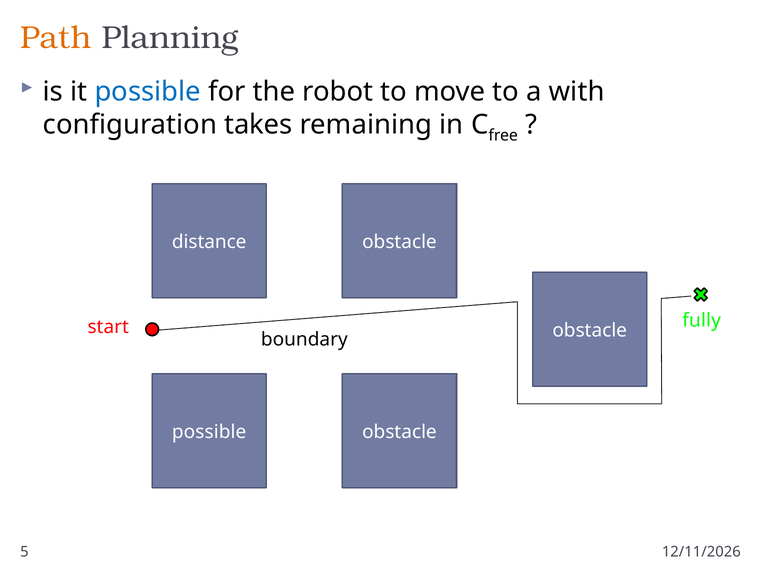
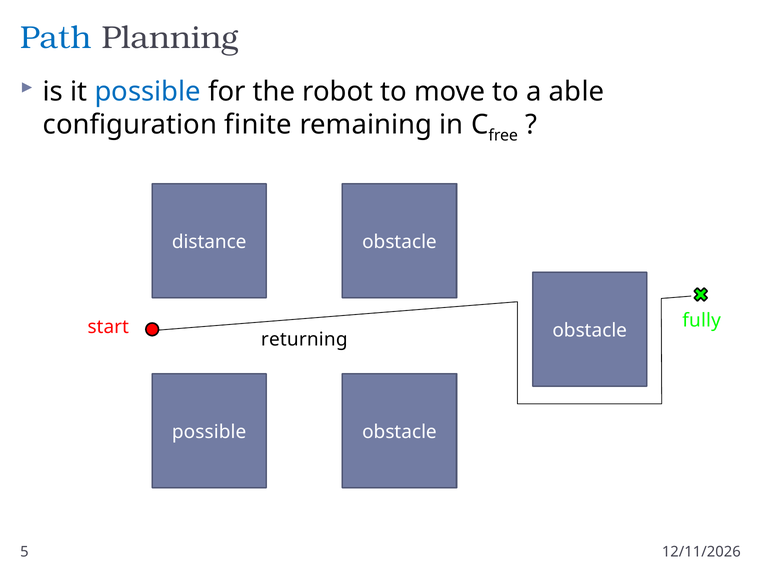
Path colour: orange -> blue
with: with -> able
takes: takes -> finite
boundary: boundary -> returning
